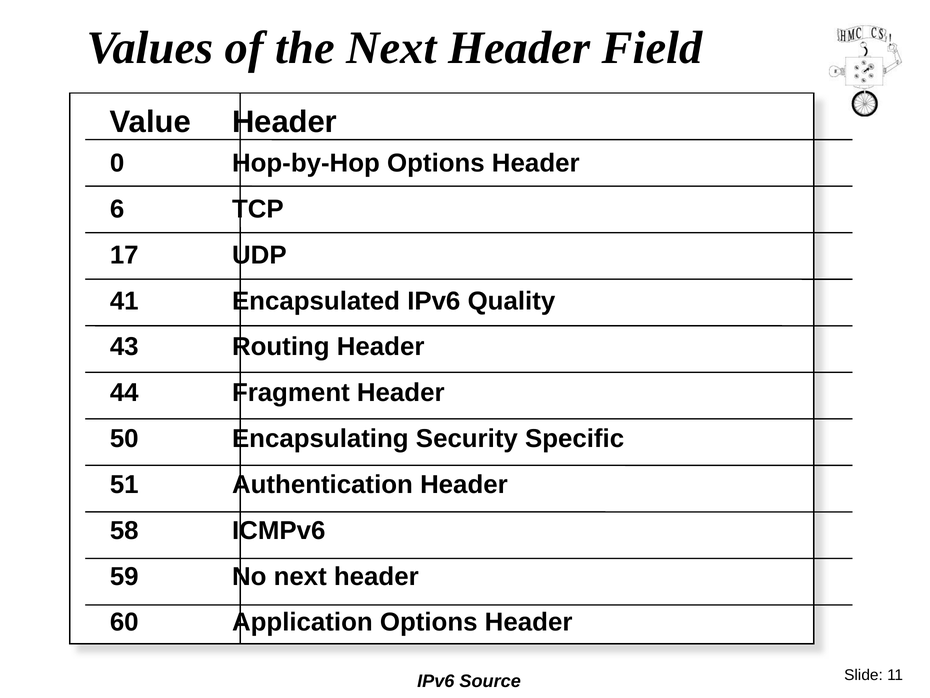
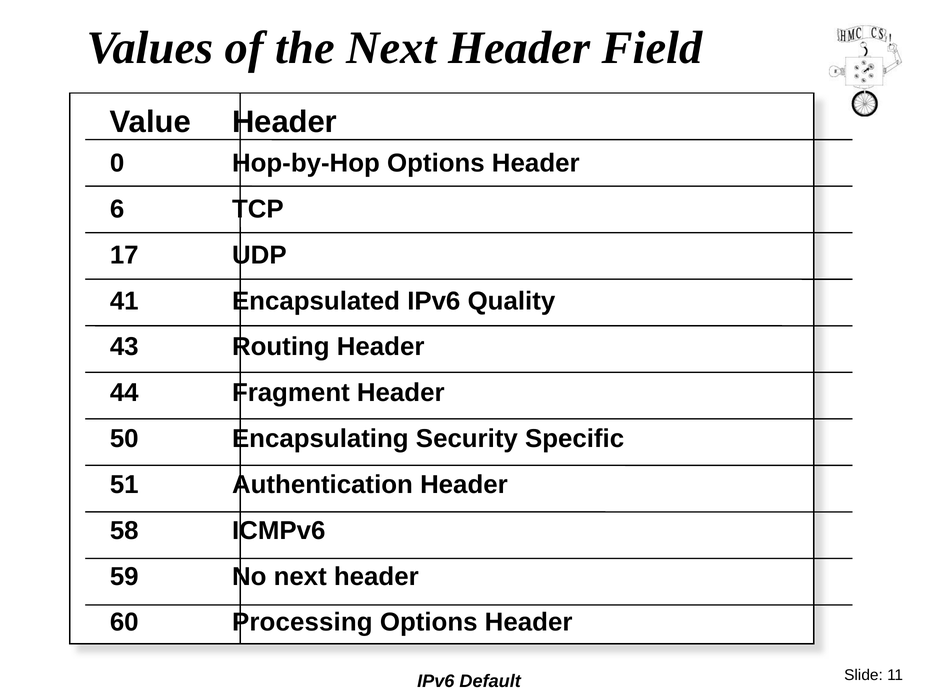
Application: Application -> Processing
Source: Source -> Default
